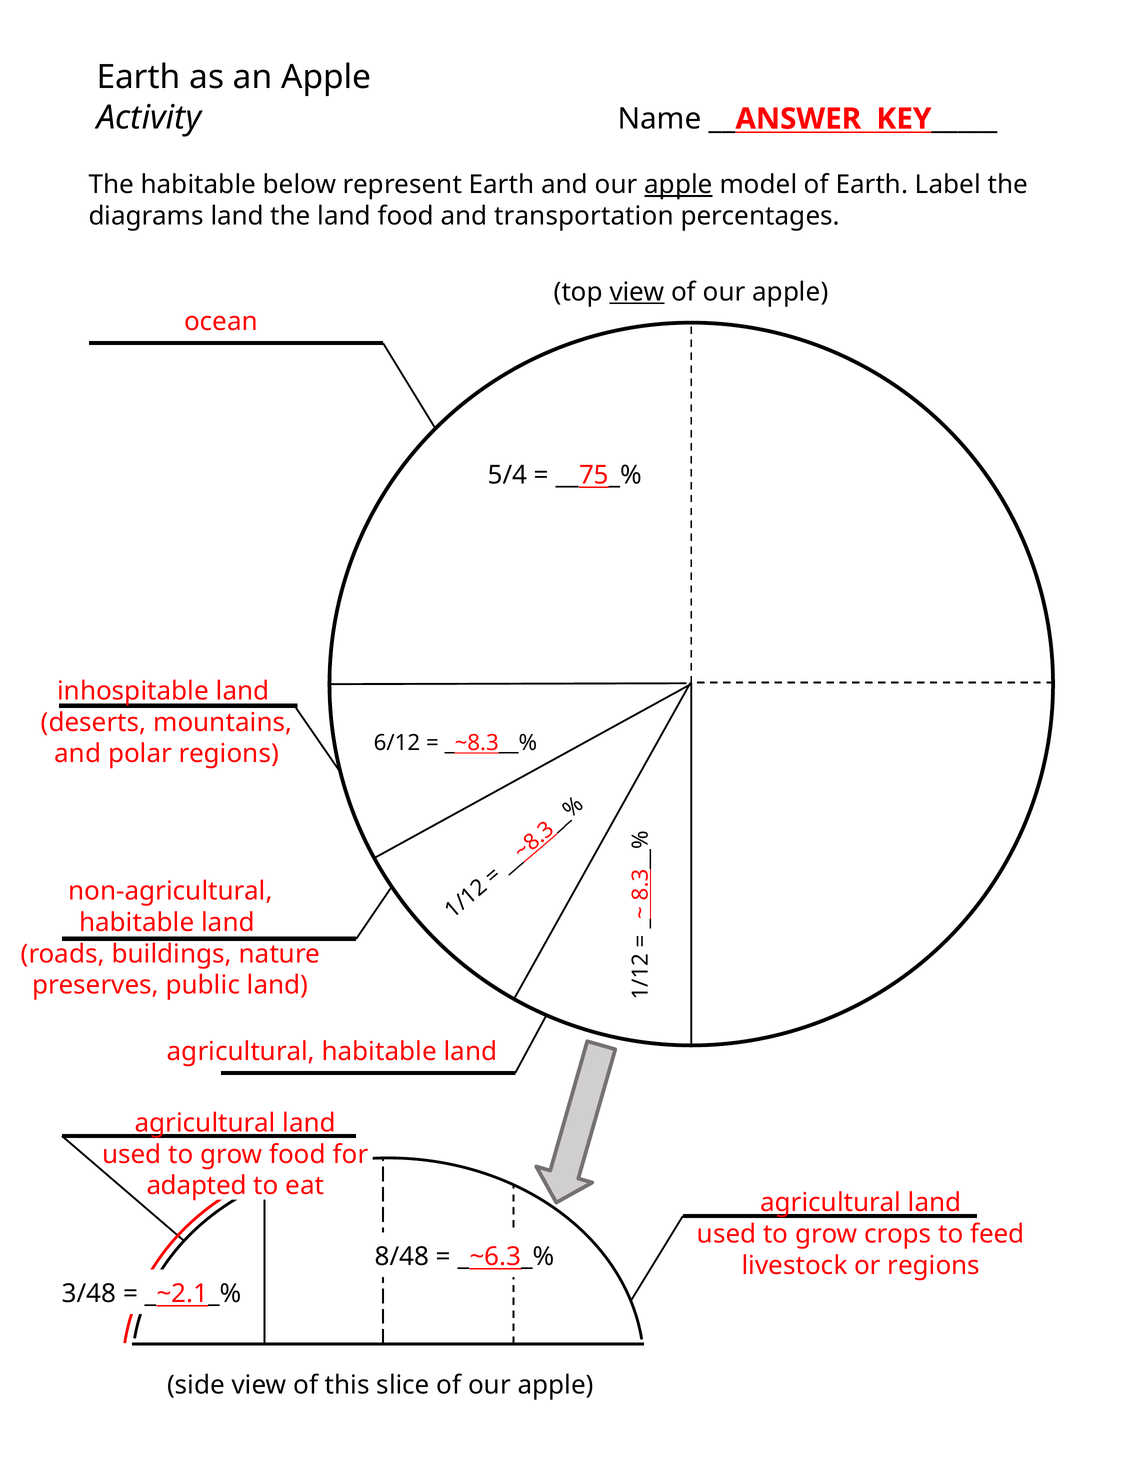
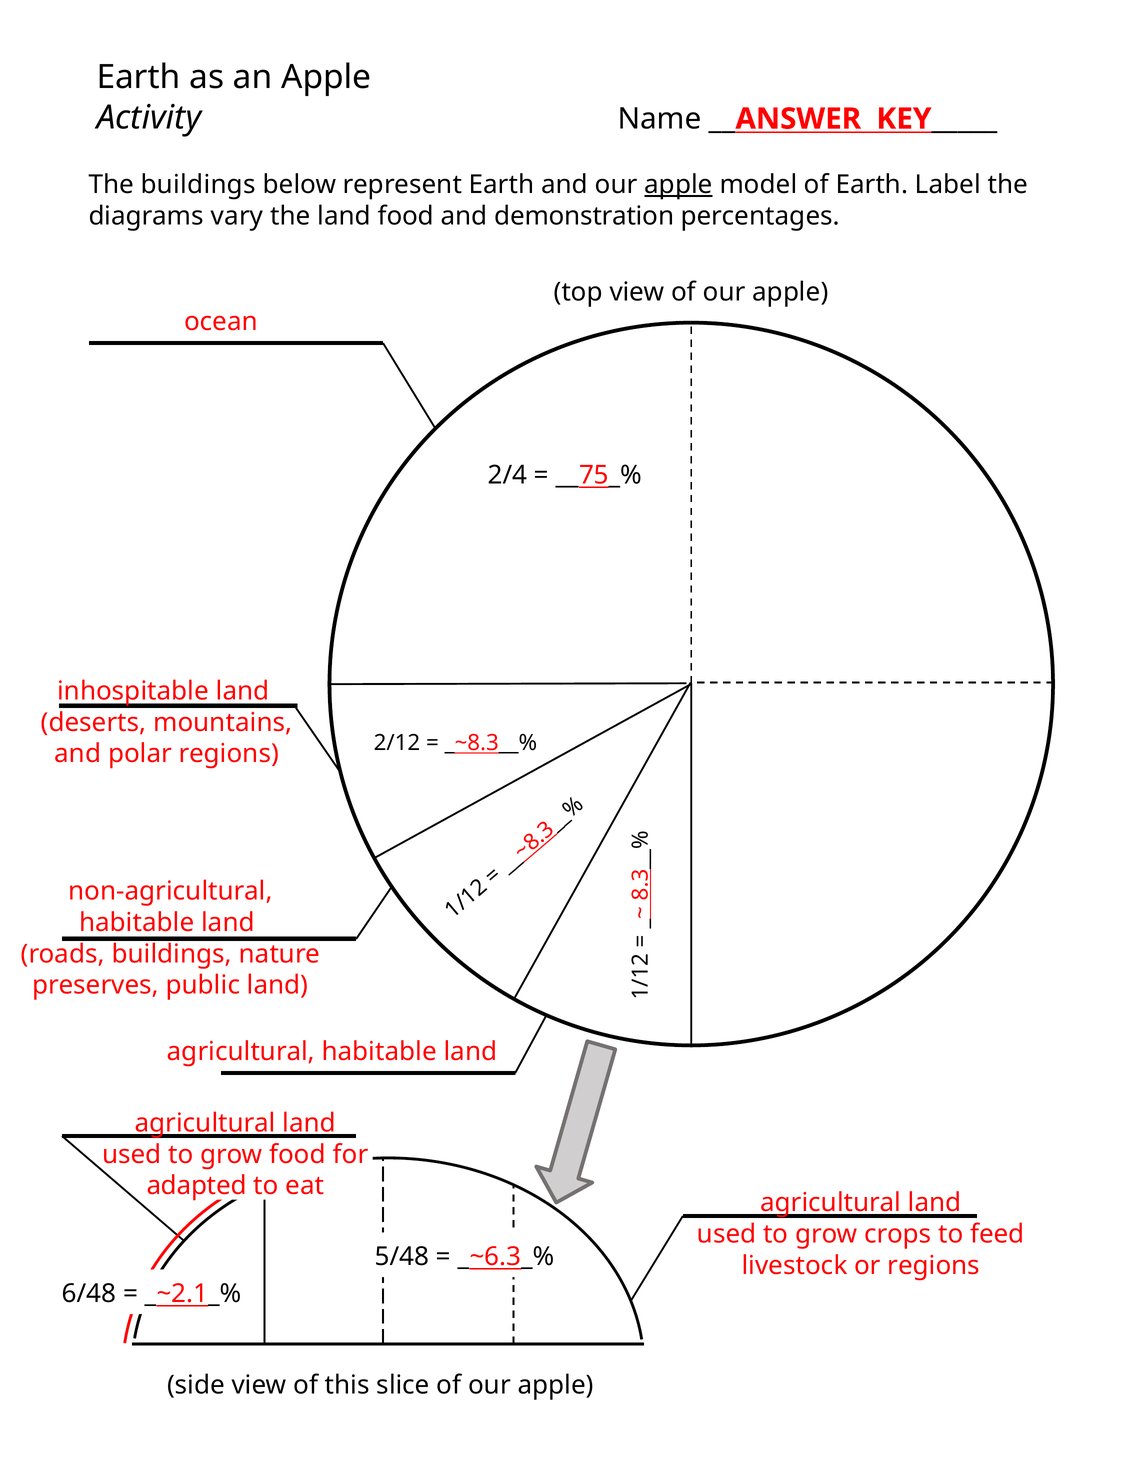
The habitable: habitable -> buildings
diagrams land: land -> vary
transportation: transportation -> demonstration
view at (637, 292) underline: present -> none
5/4: 5/4 -> 2/4
6/12: 6/12 -> 2/12
8/48: 8/48 -> 5/48
3/48: 3/48 -> 6/48
